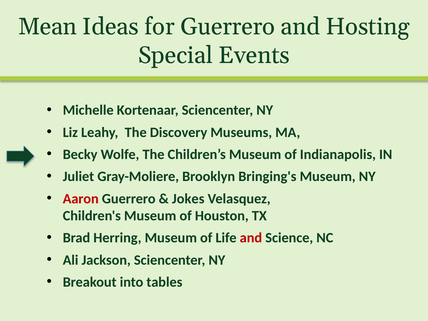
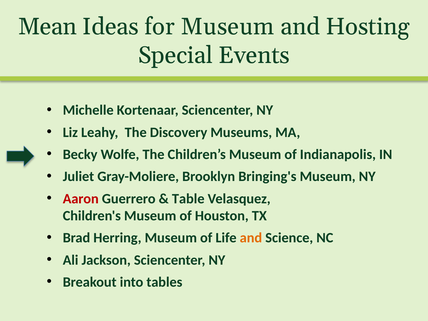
for Guerrero: Guerrero -> Museum
Jokes: Jokes -> Table
and at (251, 238) colour: red -> orange
